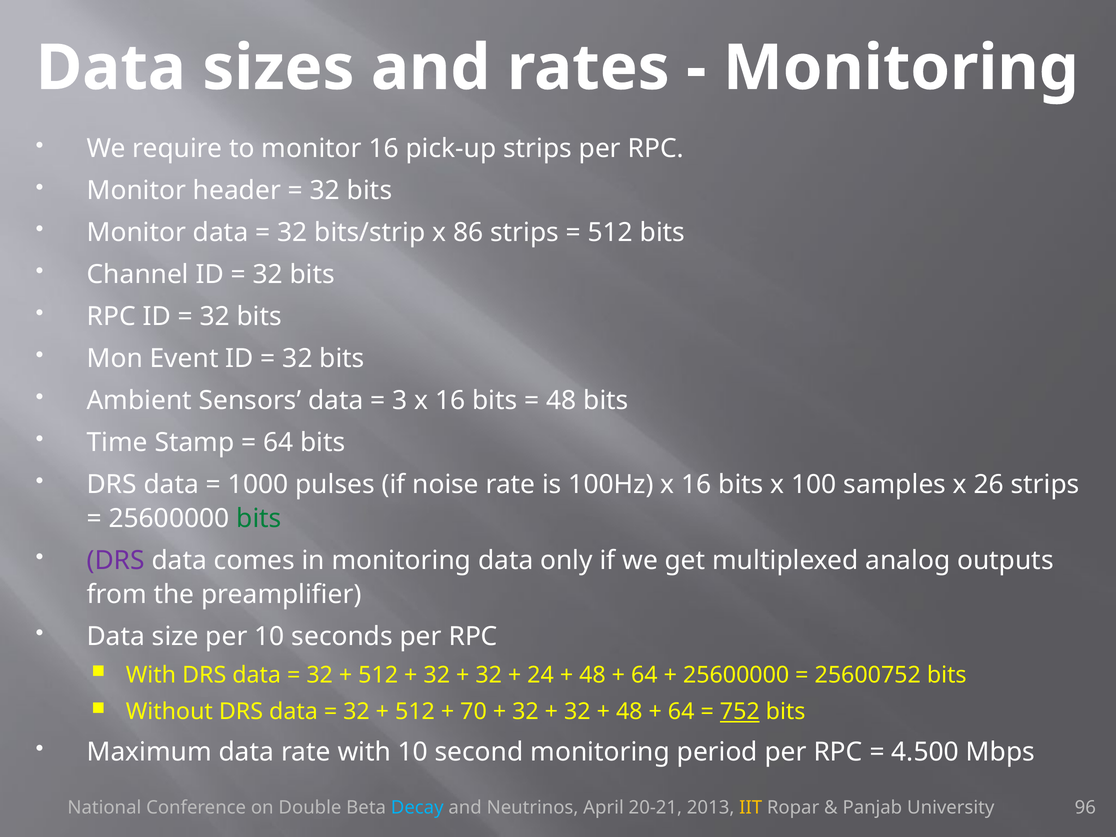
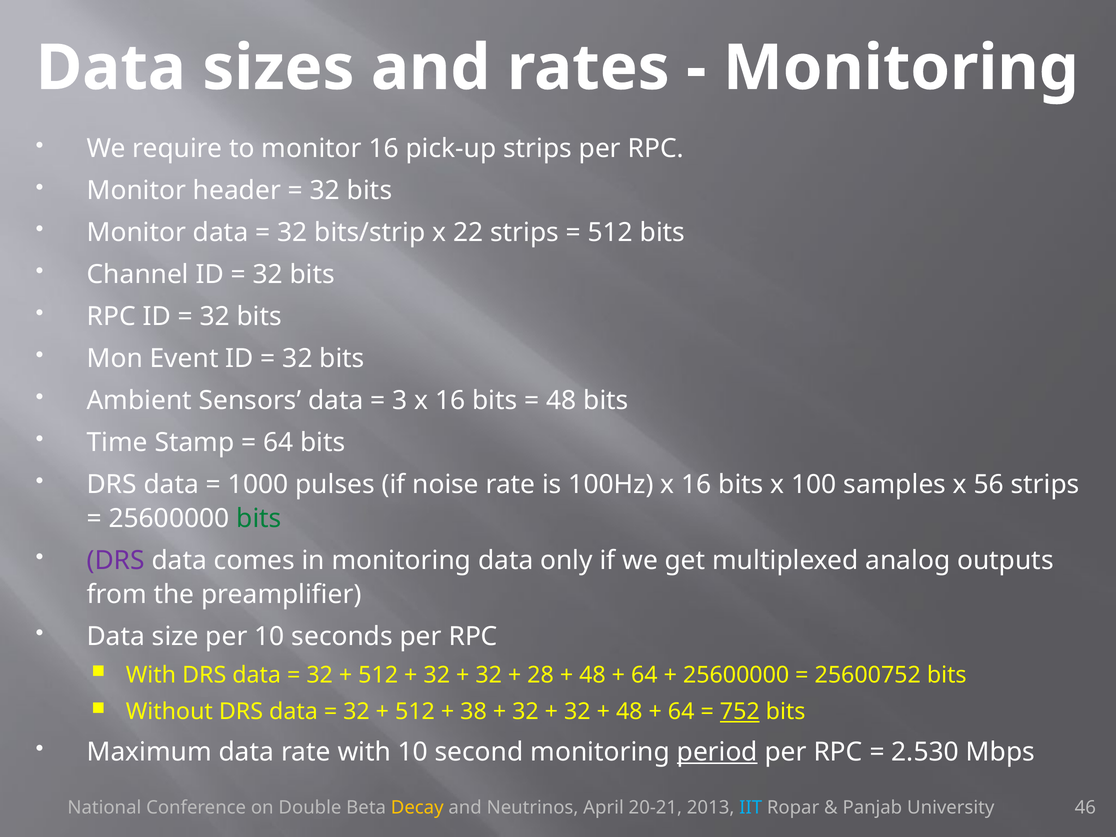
86: 86 -> 22
26: 26 -> 56
24: 24 -> 28
70: 70 -> 38
period underline: none -> present
4.500: 4.500 -> 2.530
Decay colour: light blue -> yellow
IIT colour: yellow -> light blue
96: 96 -> 46
